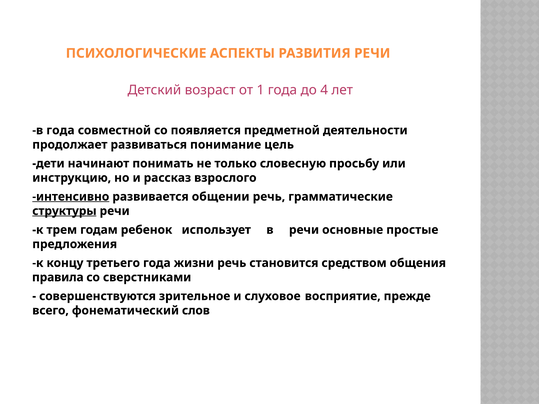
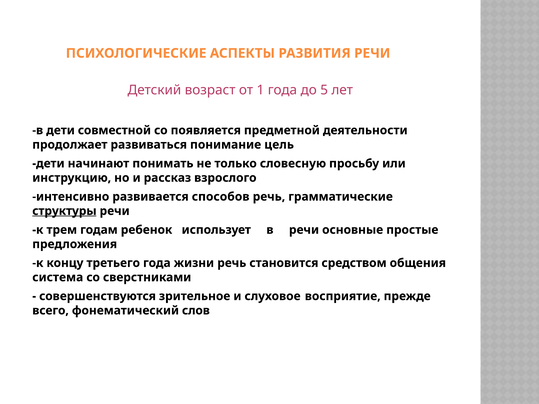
4: 4 -> 5
в года: года -> дети
интенсивно underline: present -> none
общении: общении -> способов
правила: правила -> система
